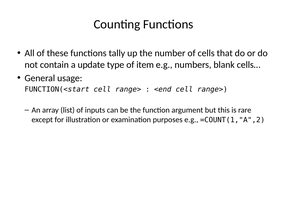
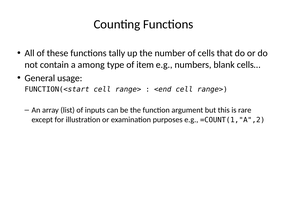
update: update -> among
